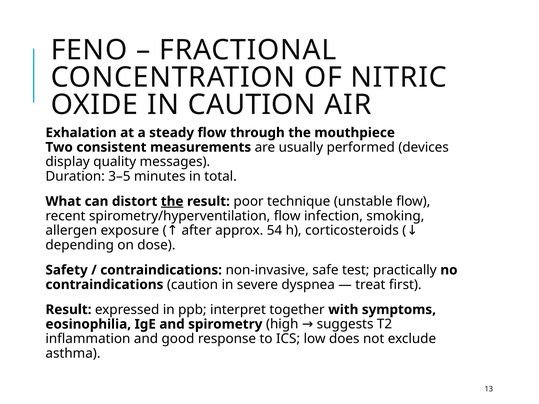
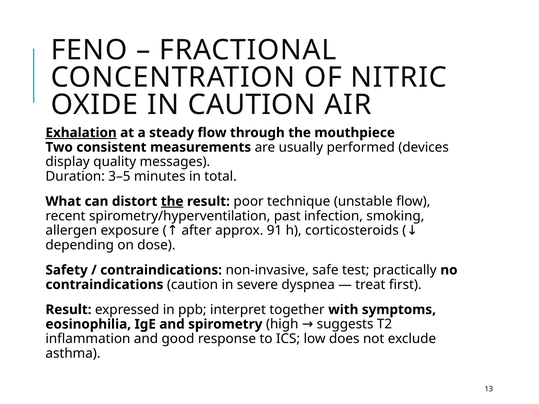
Exhalation underline: none -> present
spirometry/hyperventilation flow: flow -> past
54: 54 -> 91
